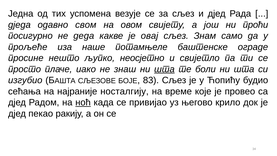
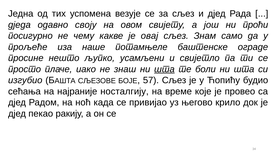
свом: свом -> своју
деда: деда -> чему
неосјетно: неосјетно -> усамљени
83: 83 -> 57
ноћ underline: present -> none
